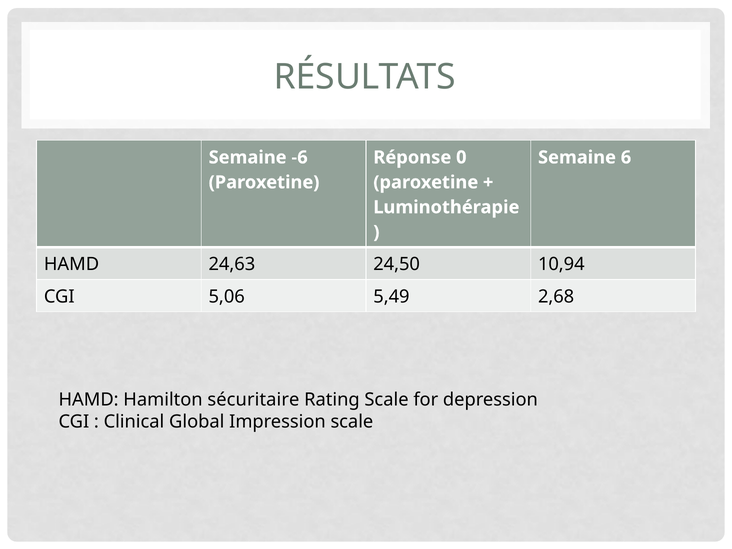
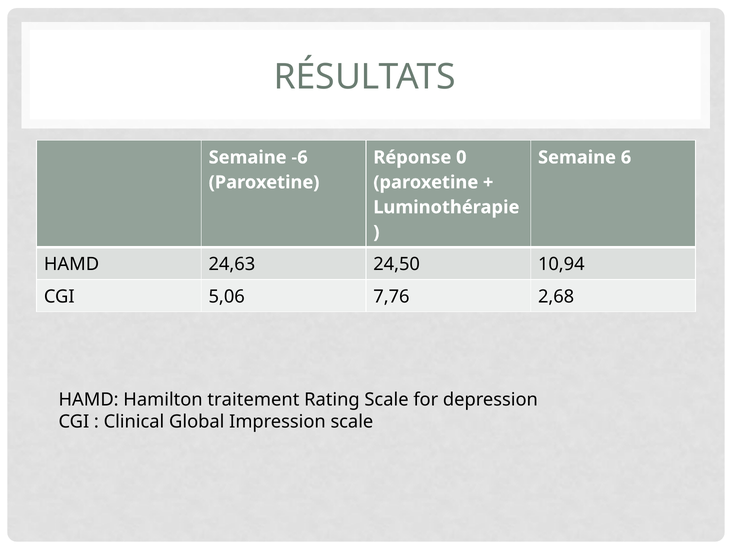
5,49: 5,49 -> 7,76
sécuritaire: sécuritaire -> traitement
